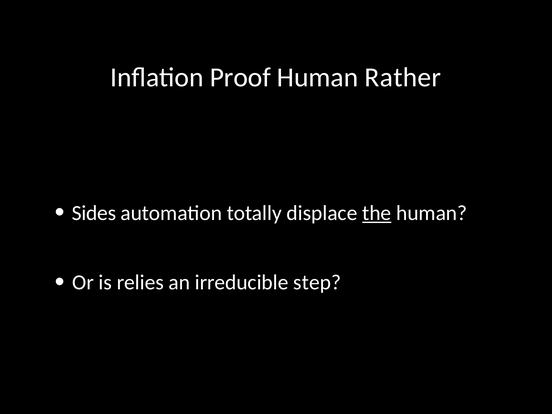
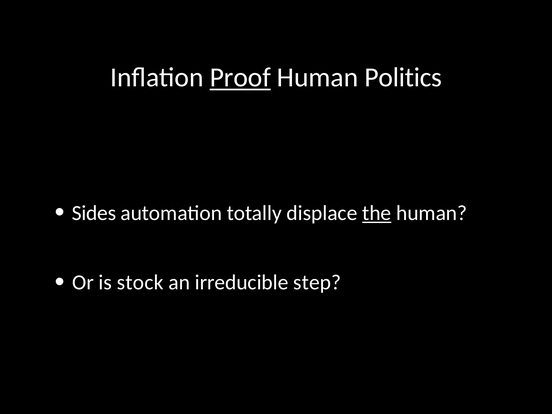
Proof underline: none -> present
Rather: Rather -> Politics
relies: relies -> stock
